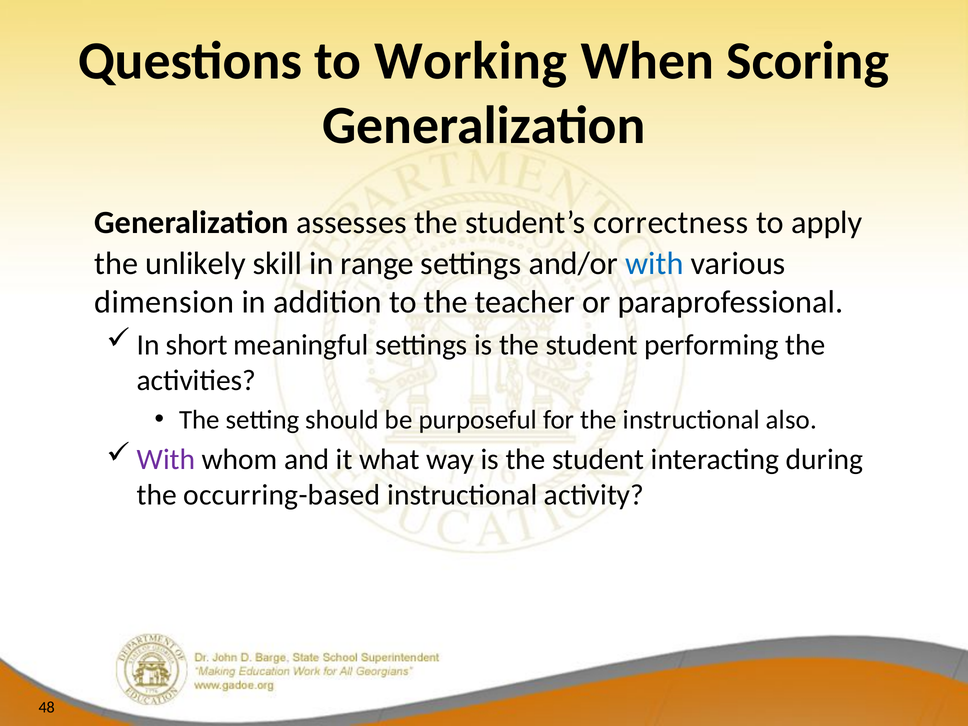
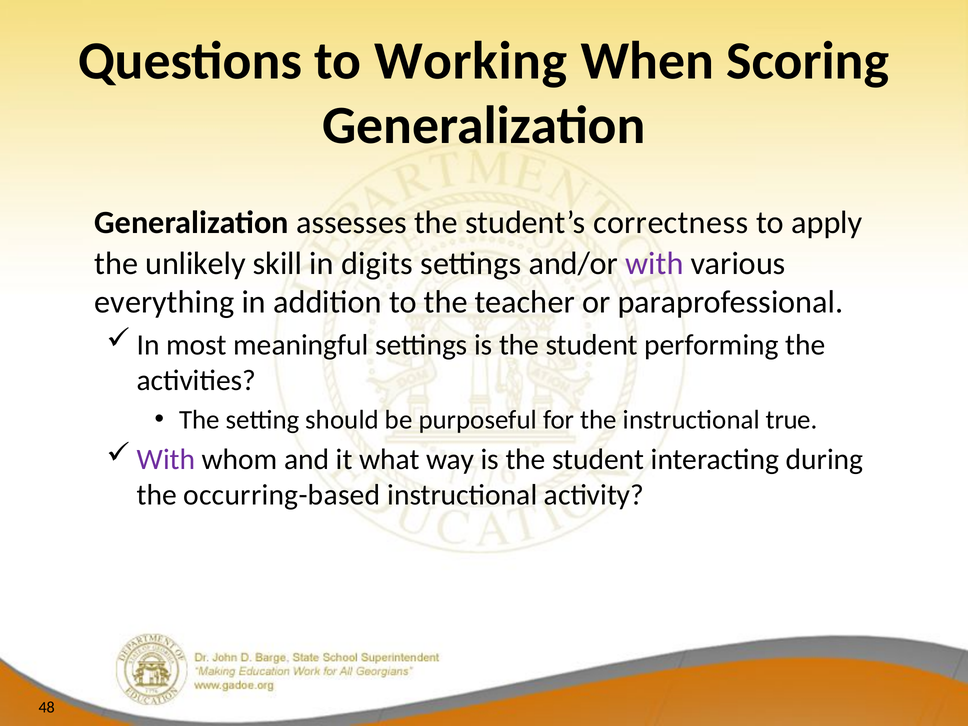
range: range -> digits
with at (654, 264) colour: blue -> purple
dimension: dimension -> everything
short: short -> most
also: also -> true
